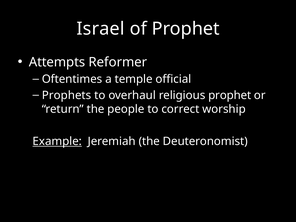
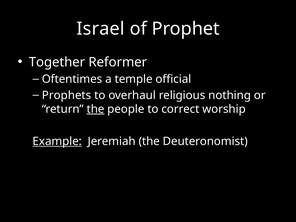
Attempts: Attempts -> Together
religious prophet: prophet -> nothing
the at (96, 109) underline: none -> present
